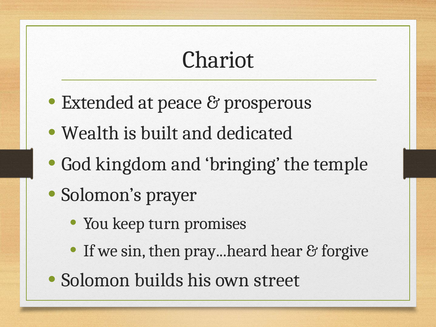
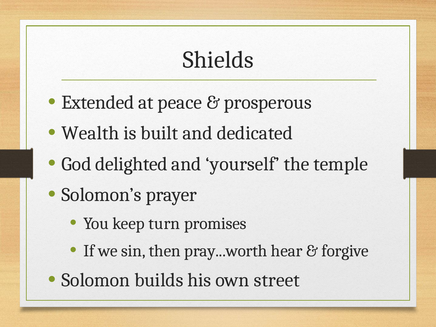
Chariot: Chariot -> Shields
kingdom: kingdom -> delighted
bringing: bringing -> yourself
pray...heard: pray...heard -> pray...worth
